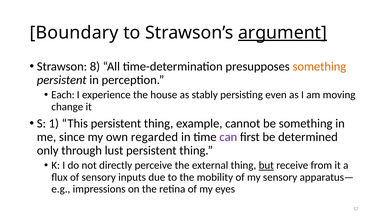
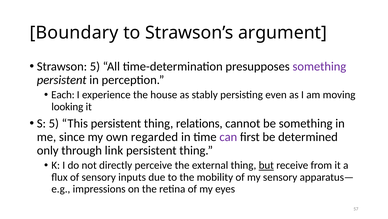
argument underline: present -> none
Strawson 8: 8 -> 5
something at (319, 66) colour: orange -> purple
change: change -> looking
S 1: 1 -> 5
example: example -> relations
lust: lust -> link
